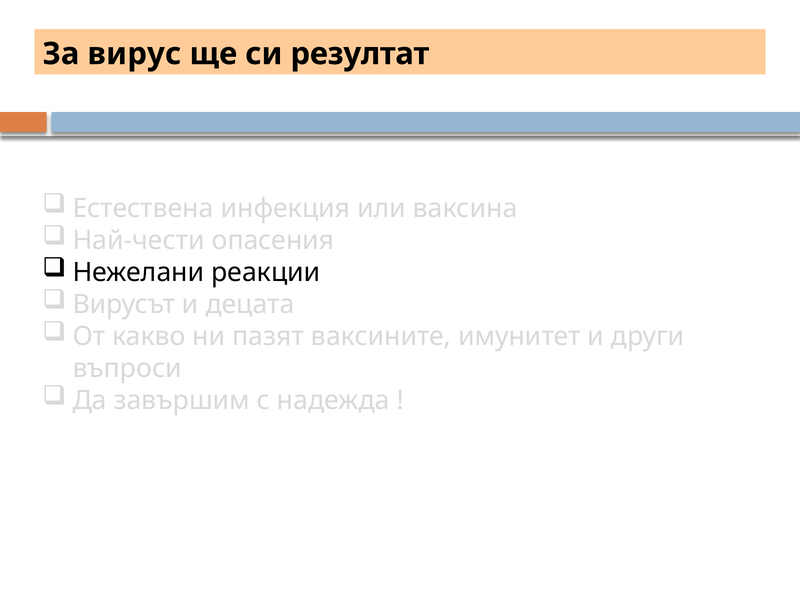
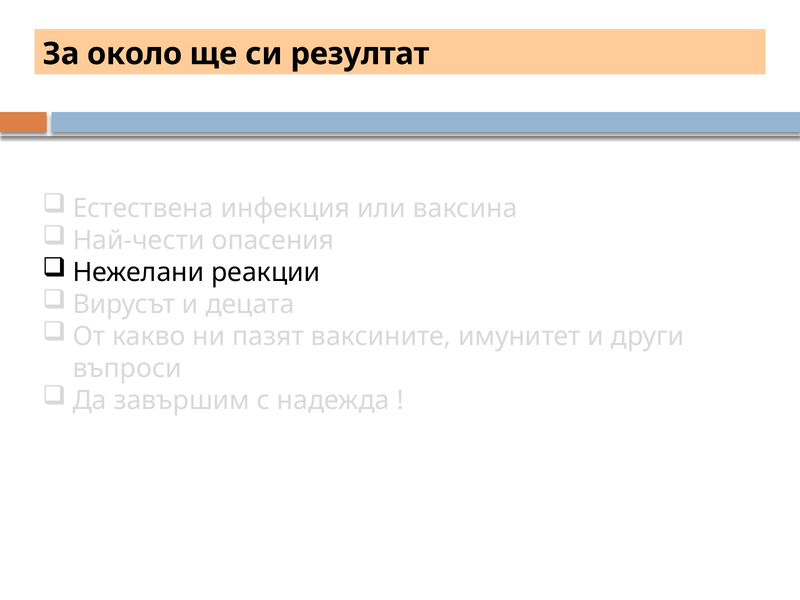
вирус: вирус -> около
